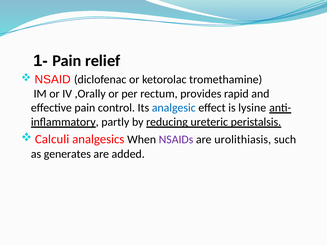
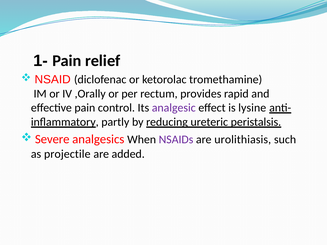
analgesic colour: blue -> purple
Calculi: Calculi -> Severe
generates: generates -> projectile
